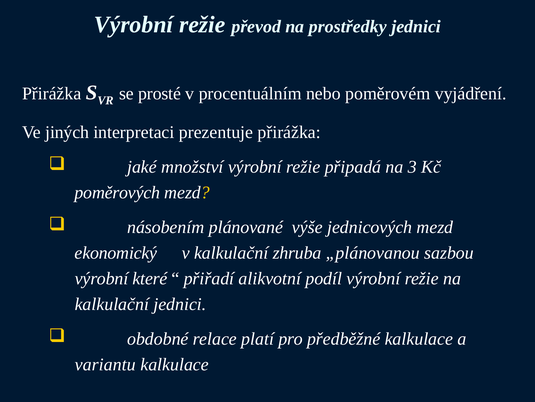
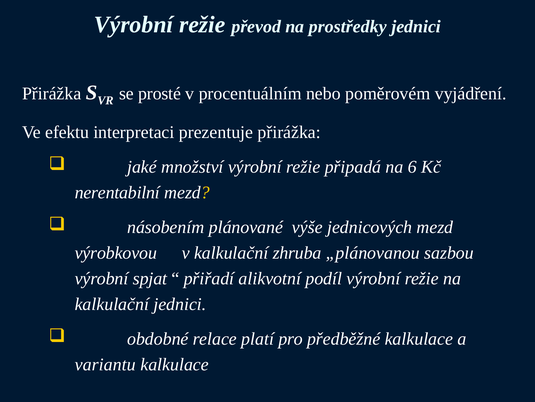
jiných: jiných -> efektu
3: 3 -> 6
poměrových: poměrových -> nerentabilní
ekonomický: ekonomický -> výrobkovou
které: které -> spjat
